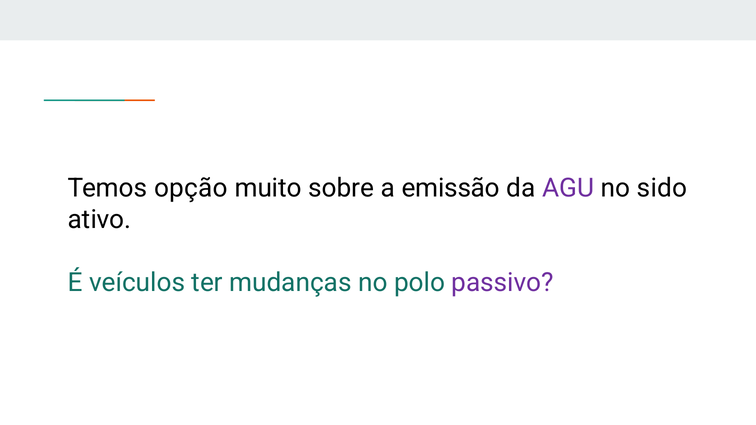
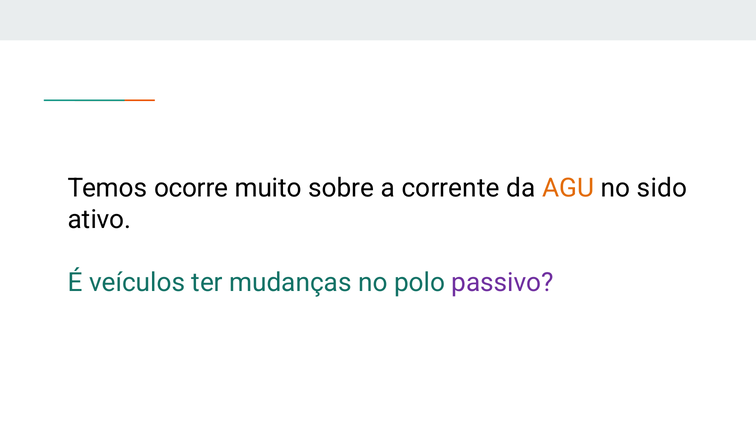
opção: opção -> ocorre
emissão: emissão -> corrente
AGU colour: purple -> orange
